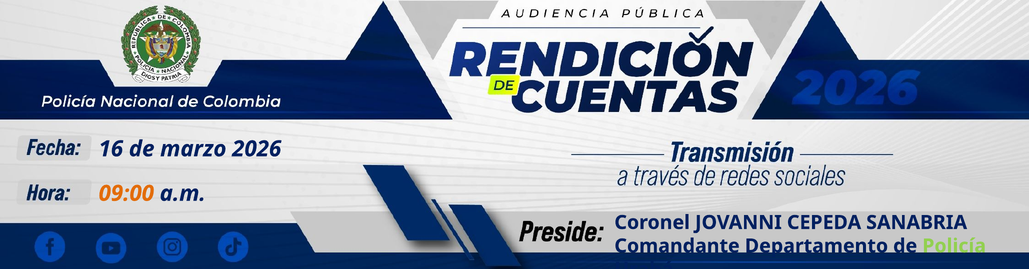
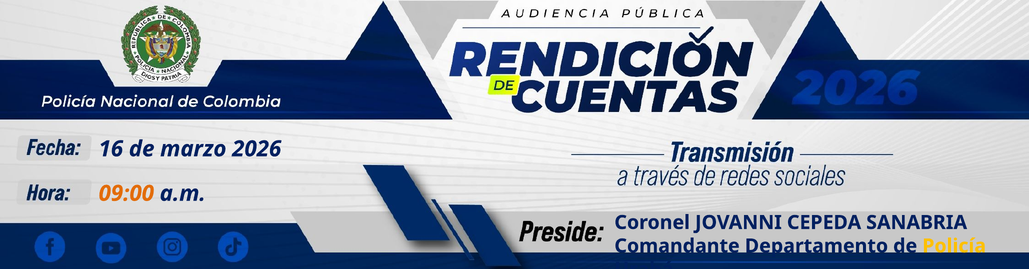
Policía colour: light green -> yellow
